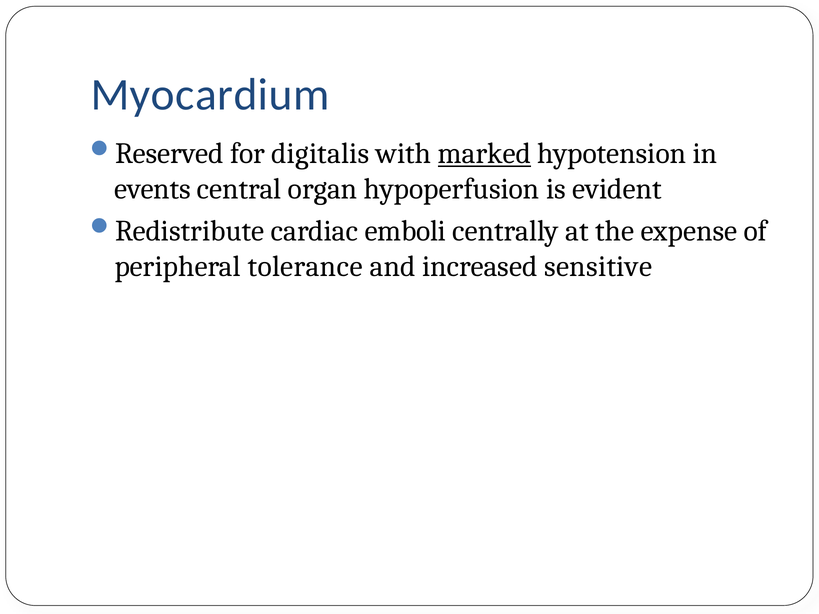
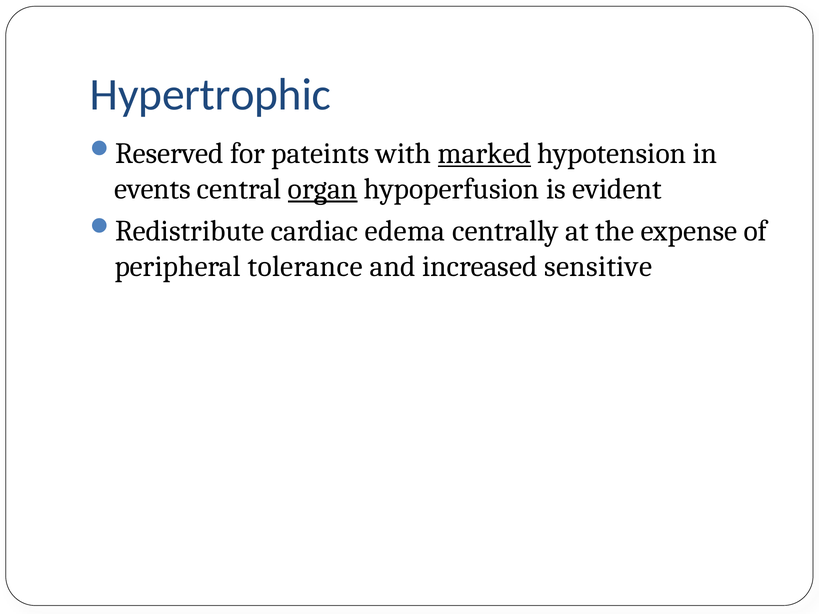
Myocardium: Myocardium -> Hypertrophic
digitalis: digitalis -> pateints
organ underline: none -> present
emboli: emboli -> edema
